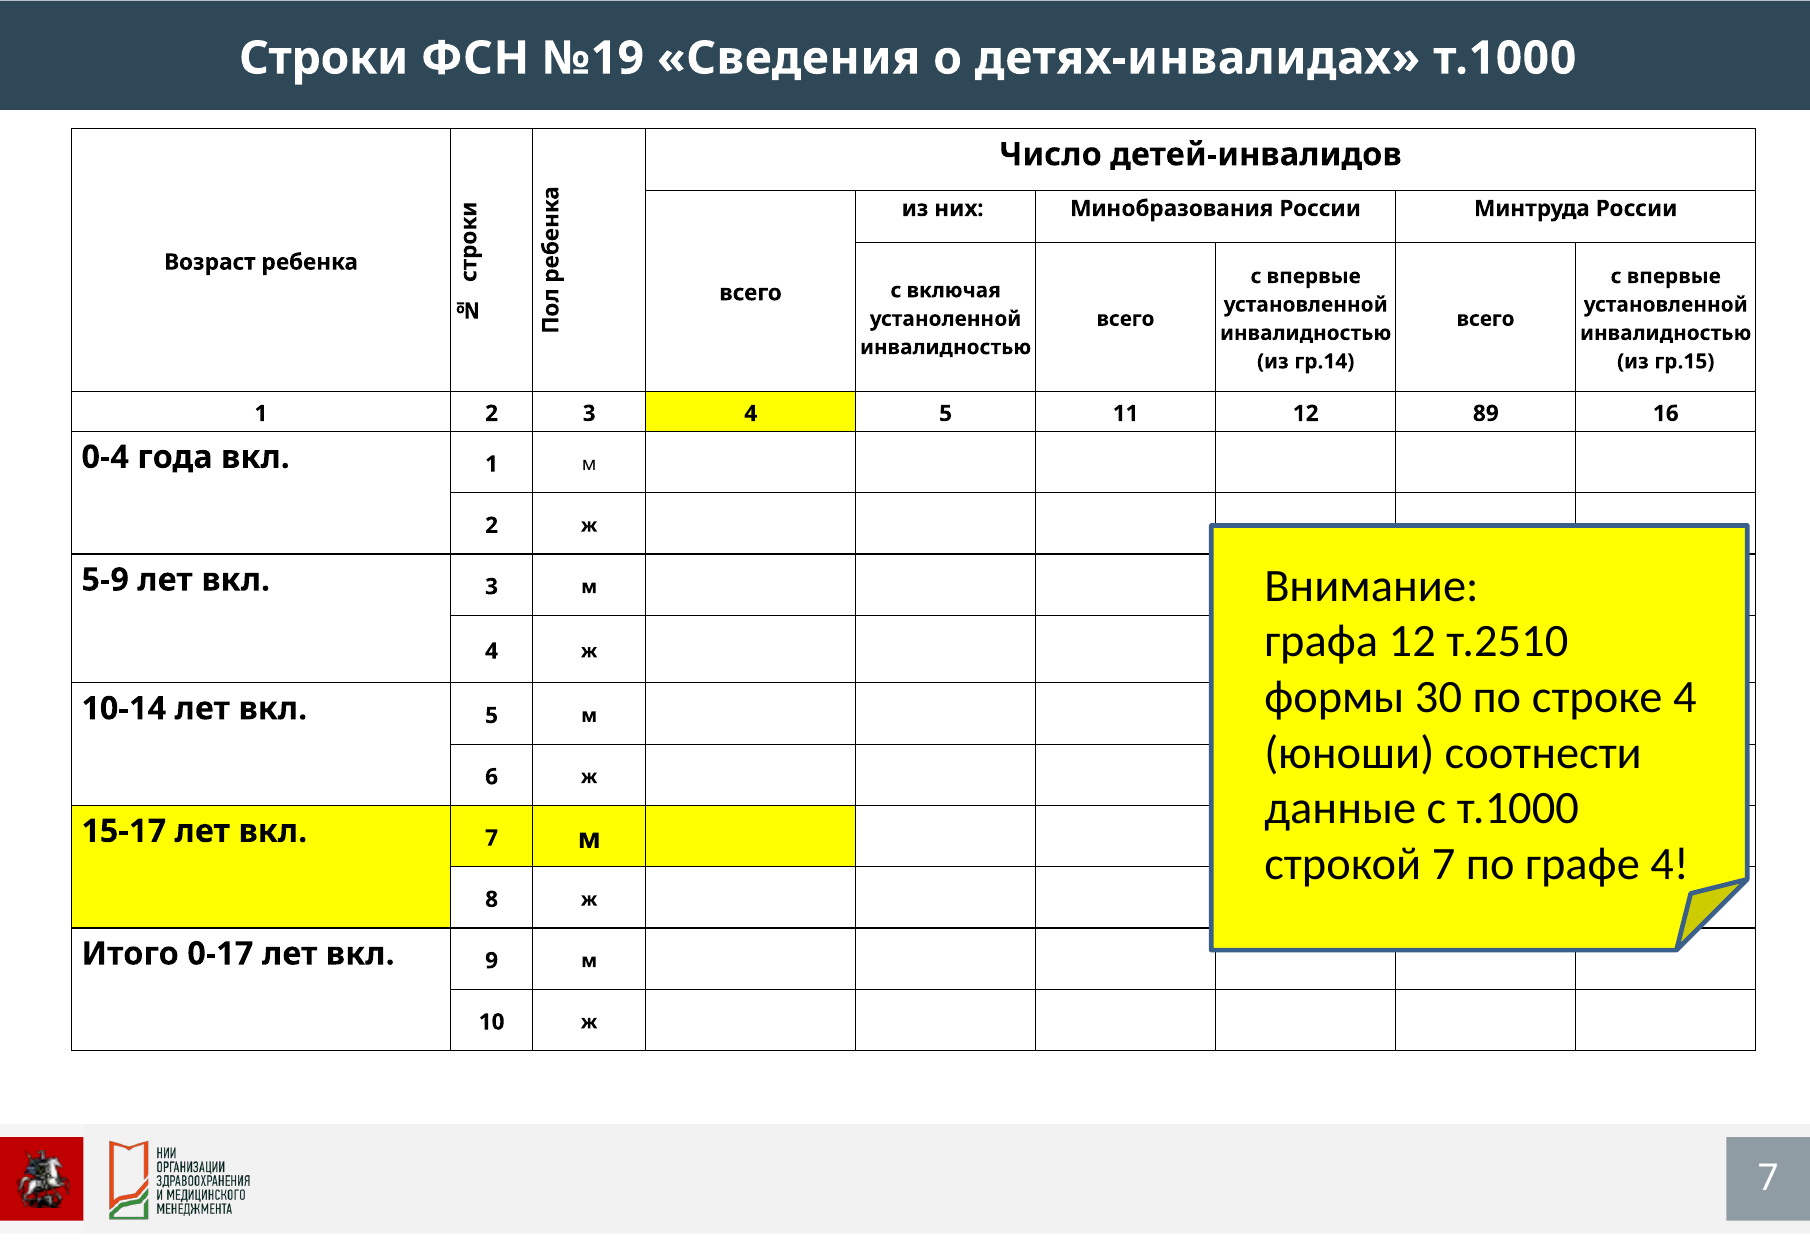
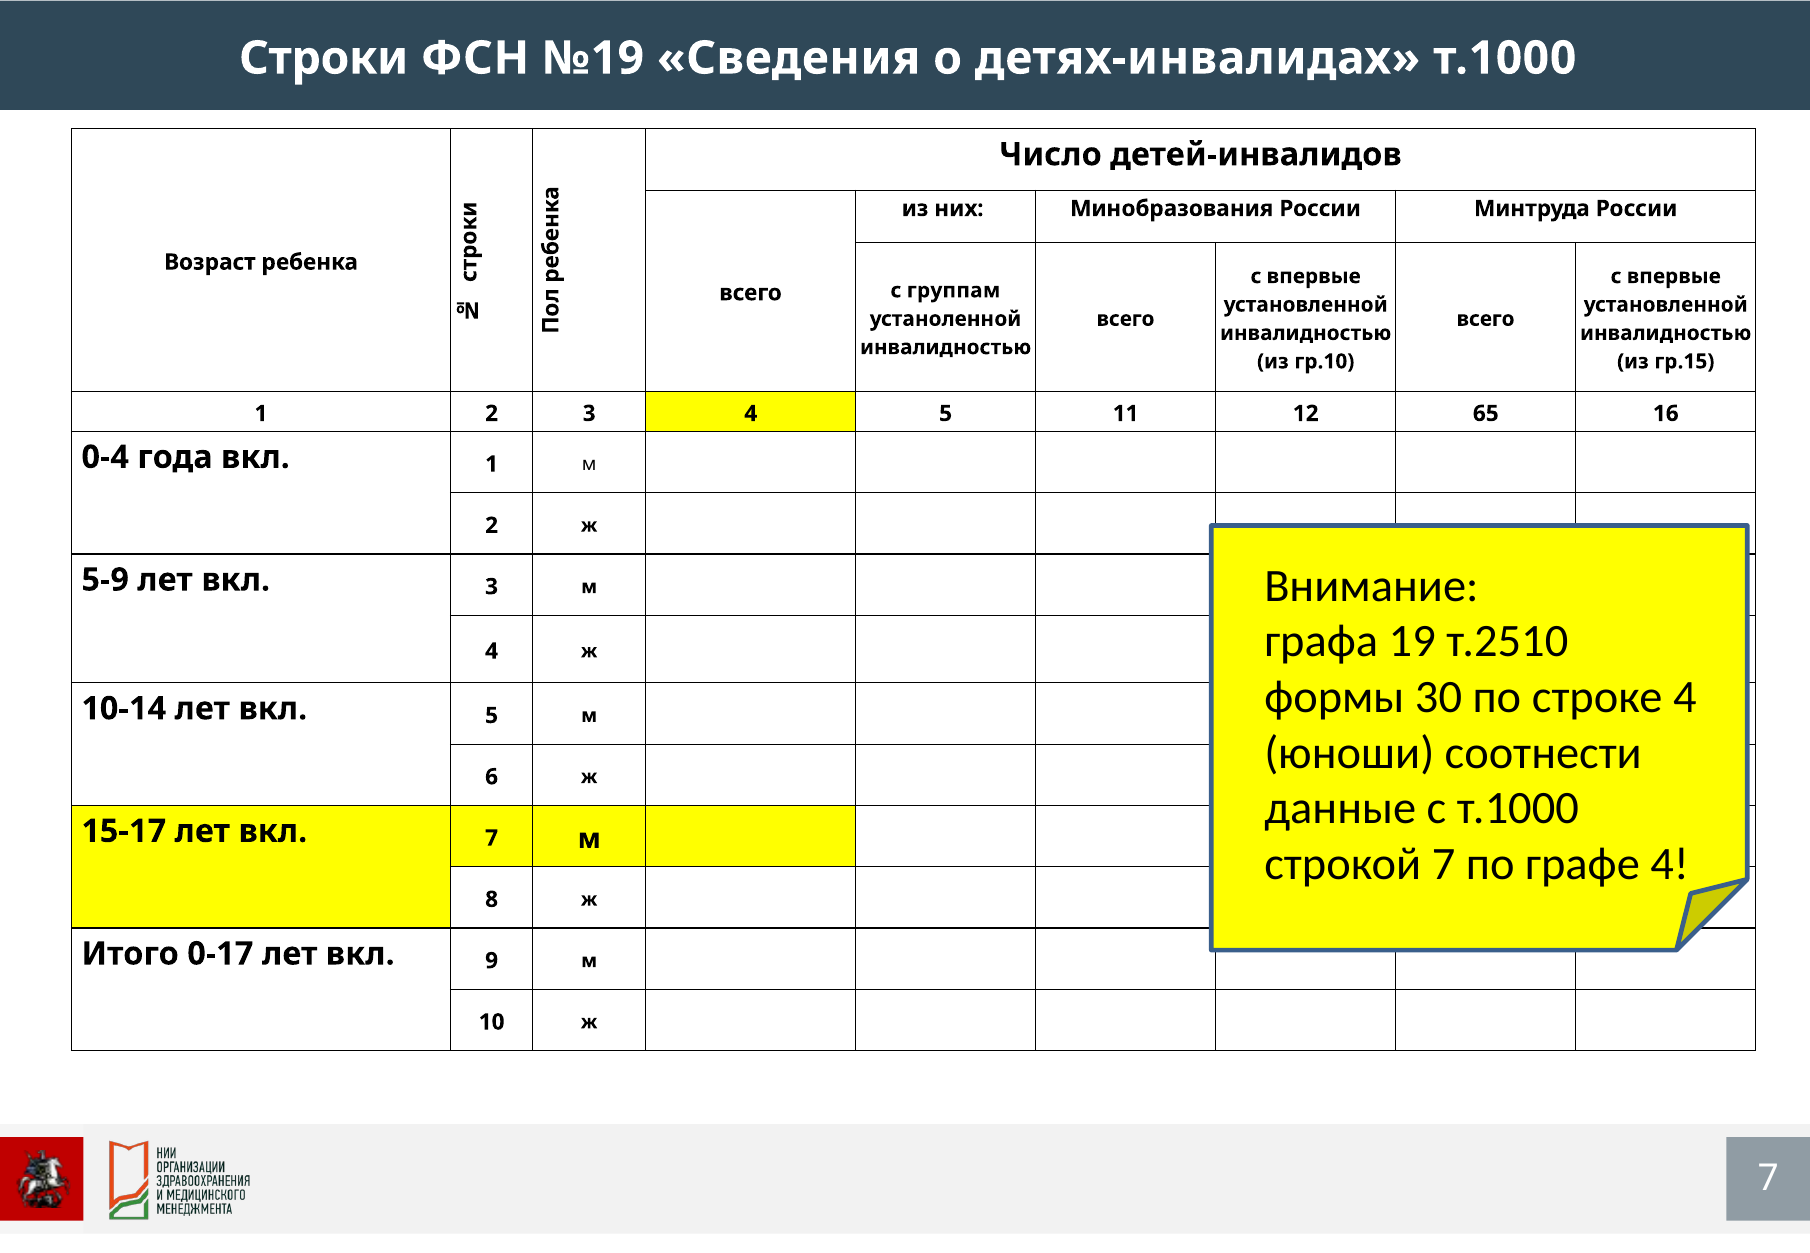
включая: включая -> группам
гр.14: гр.14 -> гр.10
89: 89 -> 65
графа 12: 12 -> 19
